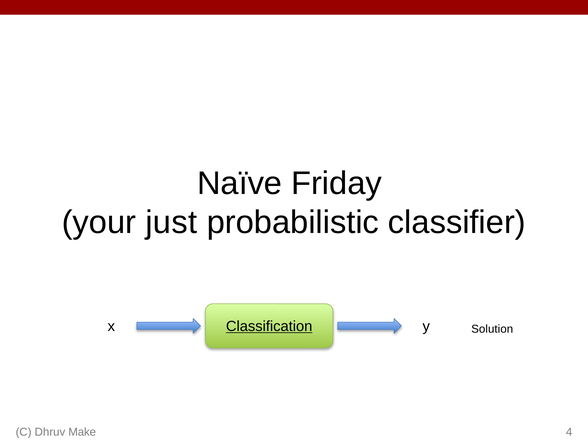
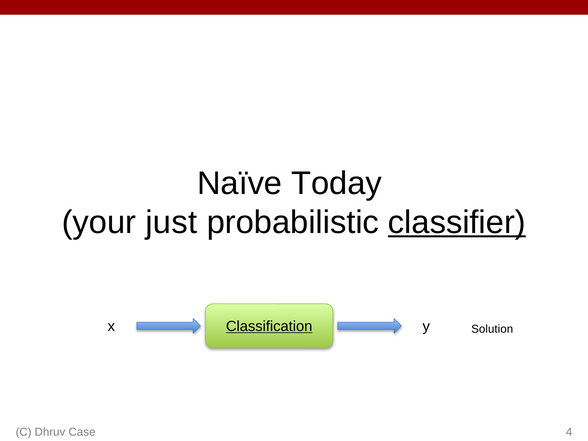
Friday: Friday -> Today
classifier underline: none -> present
Make: Make -> Case
